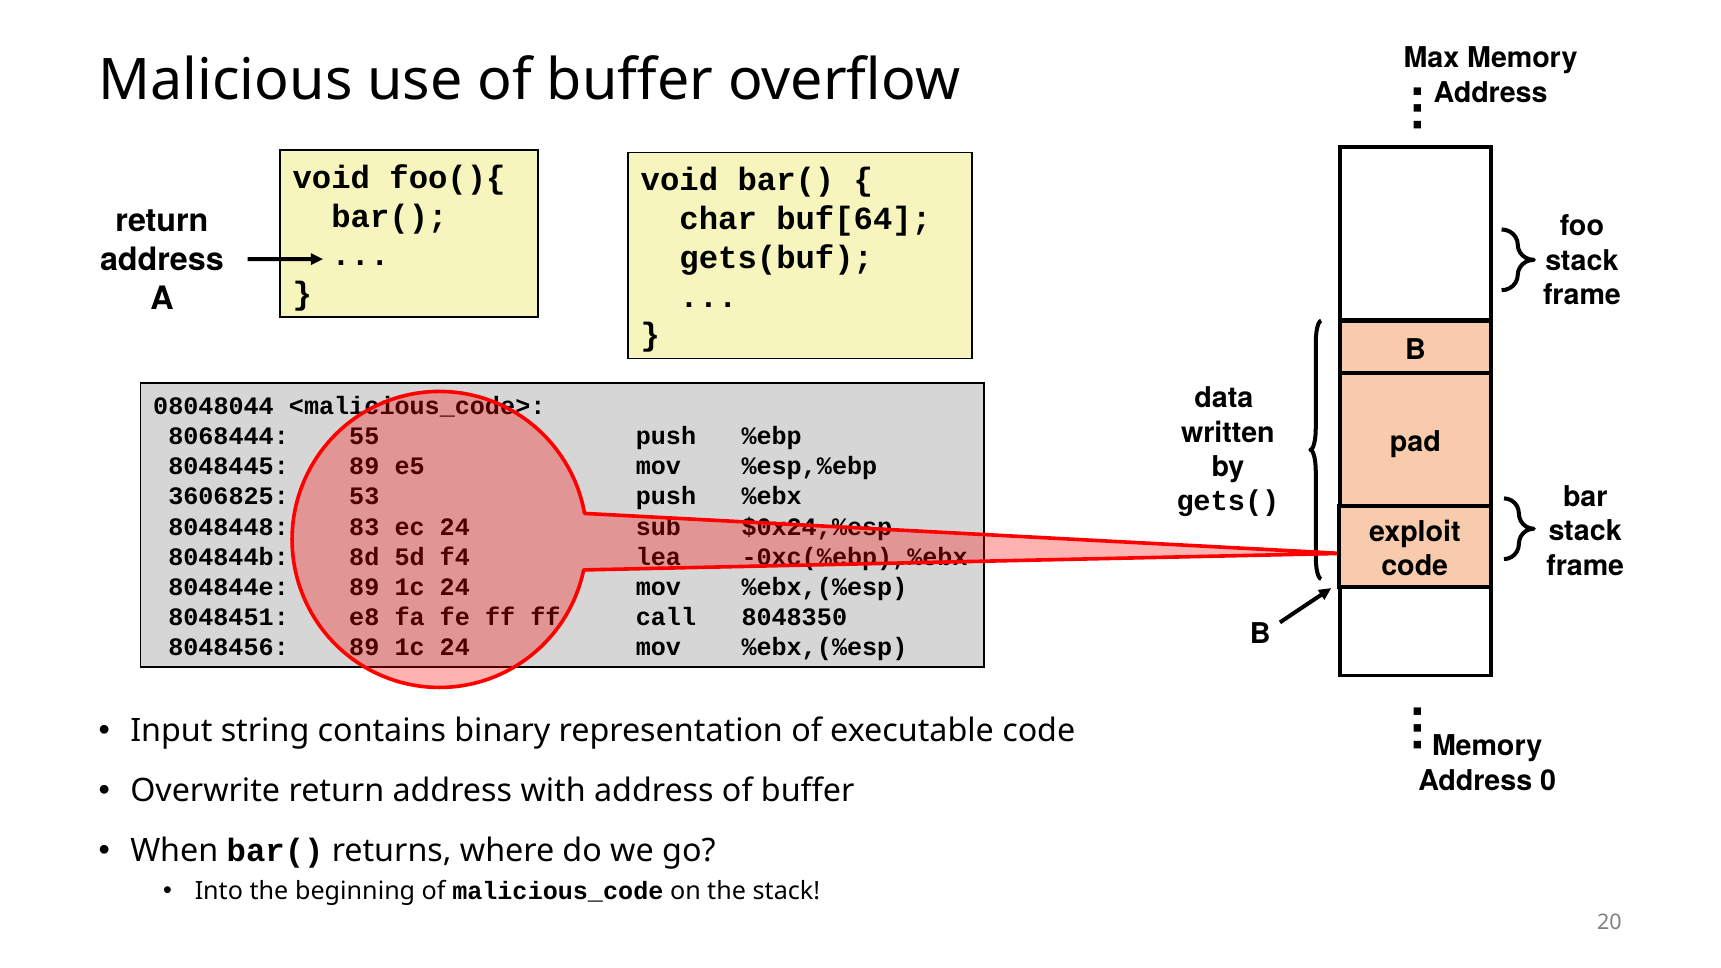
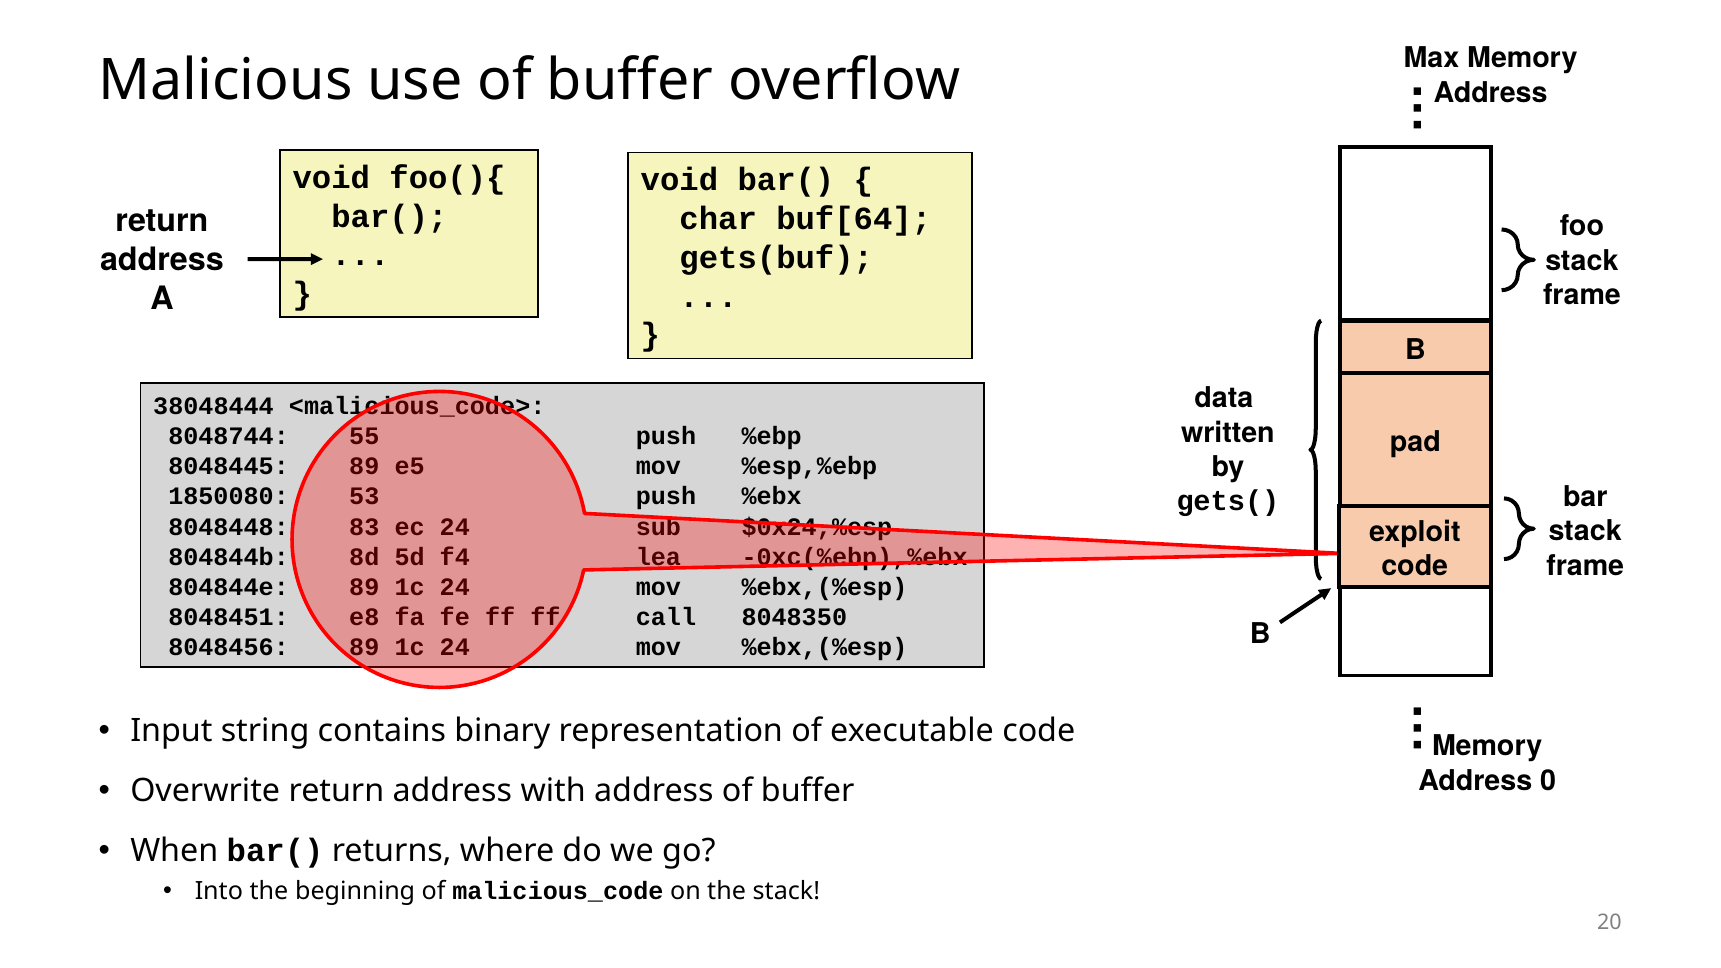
08048044: 08048044 -> 38048444
8068444: 8068444 -> 8048744
3606825: 3606825 -> 1850080
